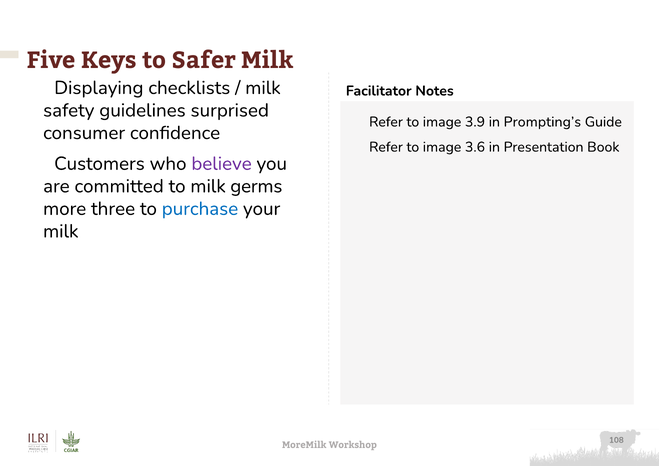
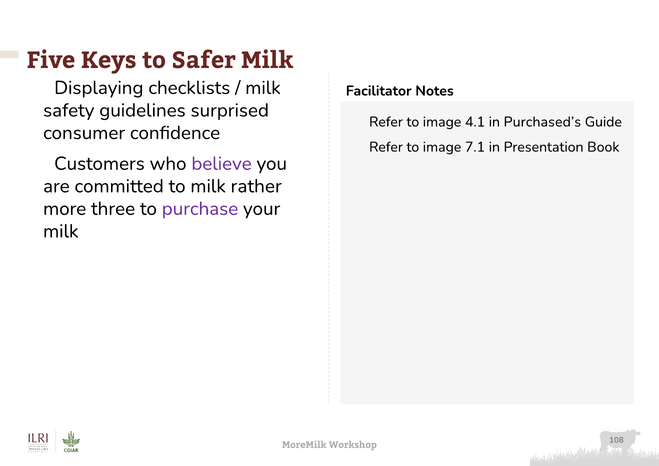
3.9: 3.9 -> 4.1
Prompting’s: Prompting’s -> Purchased’s
3.6: 3.6 -> 7.1
germs: germs -> rather
purchase colour: blue -> purple
